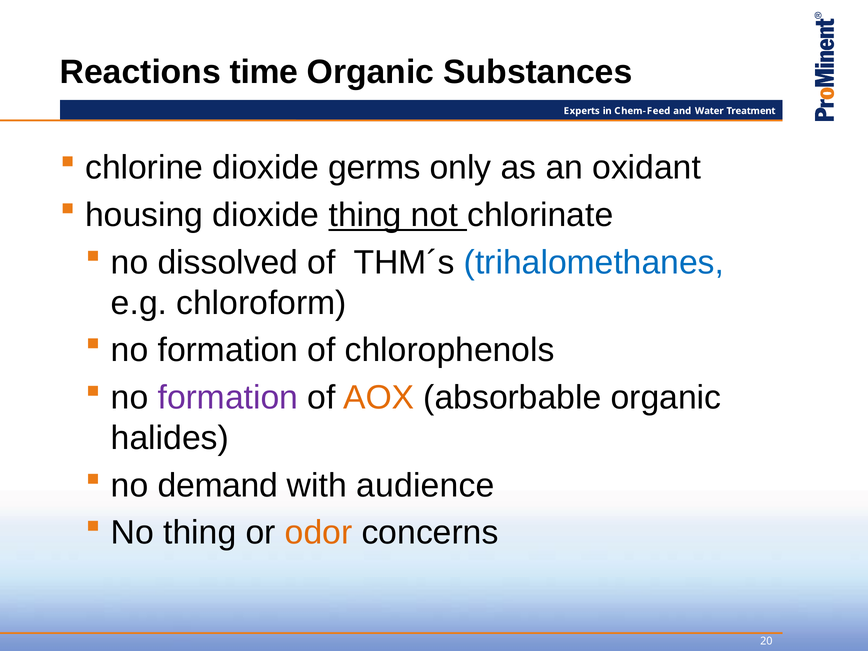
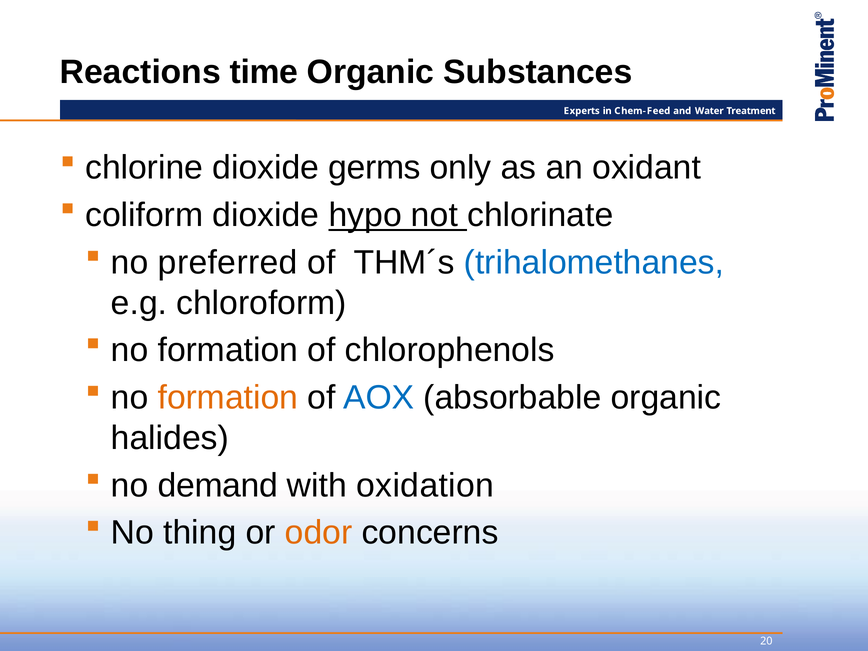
housing: housing -> coliform
dioxide thing: thing -> hypo
dissolved: dissolved -> preferred
formation at (228, 398) colour: purple -> orange
AOX colour: orange -> blue
audience: audience -> oxidation
